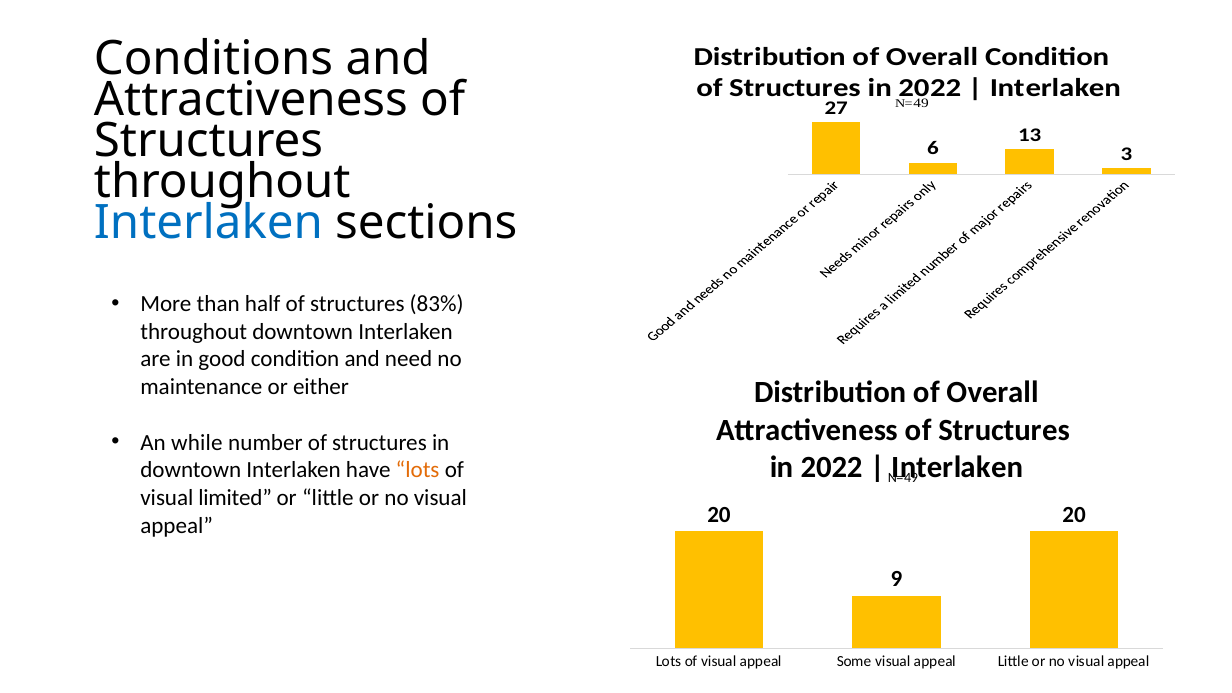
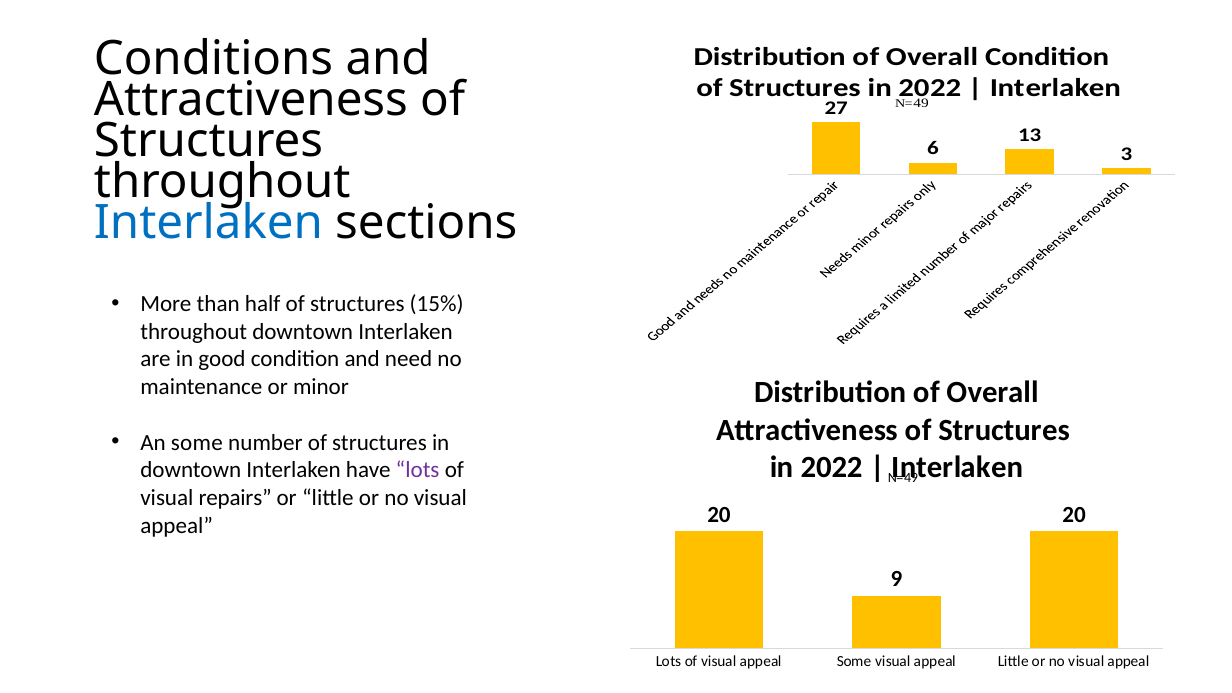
83%: 83% -> 15%
either: either -> minor
An while: while -> some
lots at (418, 470) colour: orange -> purple
limited: limited -> repairs
